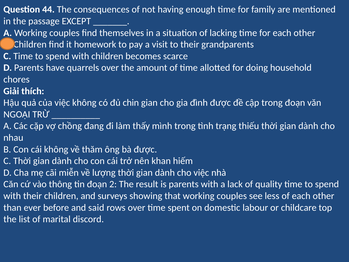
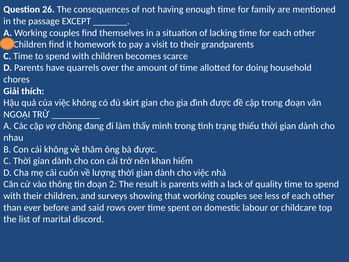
44: 44 -> 26
chin: chin -> skirt
miễn: miễn -> cuốn
